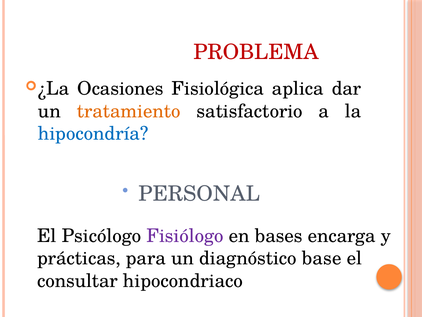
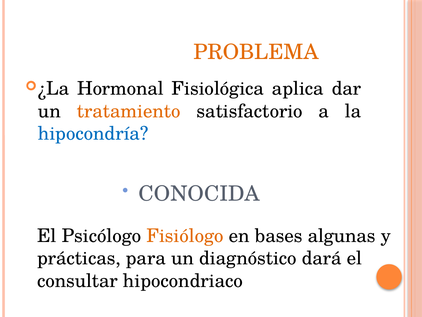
PROBLEMA colour: red -> orange
Ocasiones: Ocasiones -> Hormonal
PERSONAL: PERSONAL -> CONOCIDA
Fisiólogo colour: purple -> orange
encarga: encarga -> algunas
base: base -> dará
